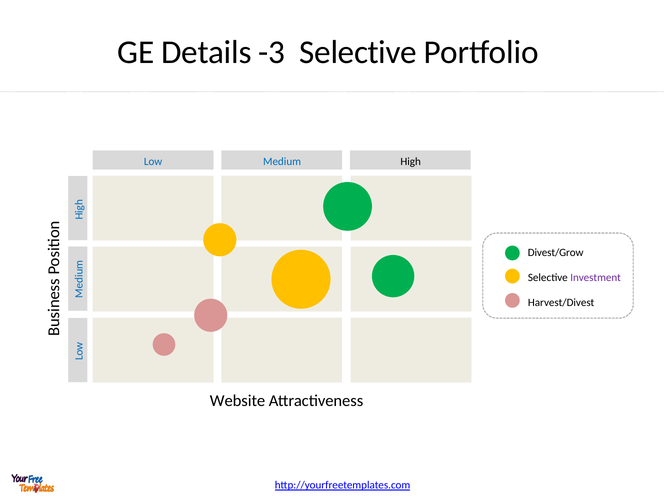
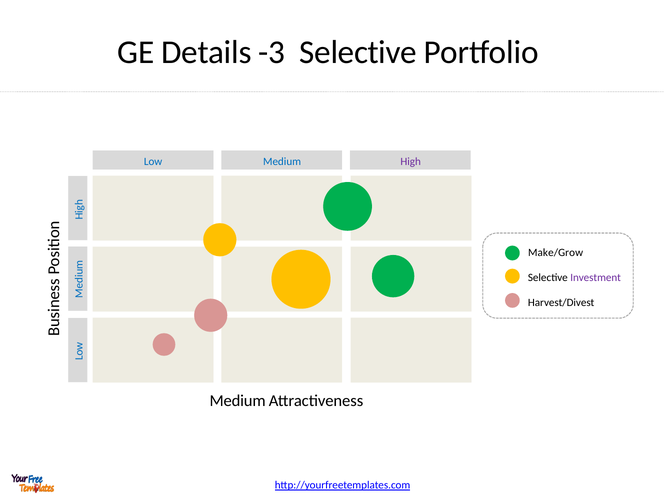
High colour: black -> purple
Divest/Grow: Divest/Grow -> Make/Grow
Website at (238, 401): Website -> Medium
